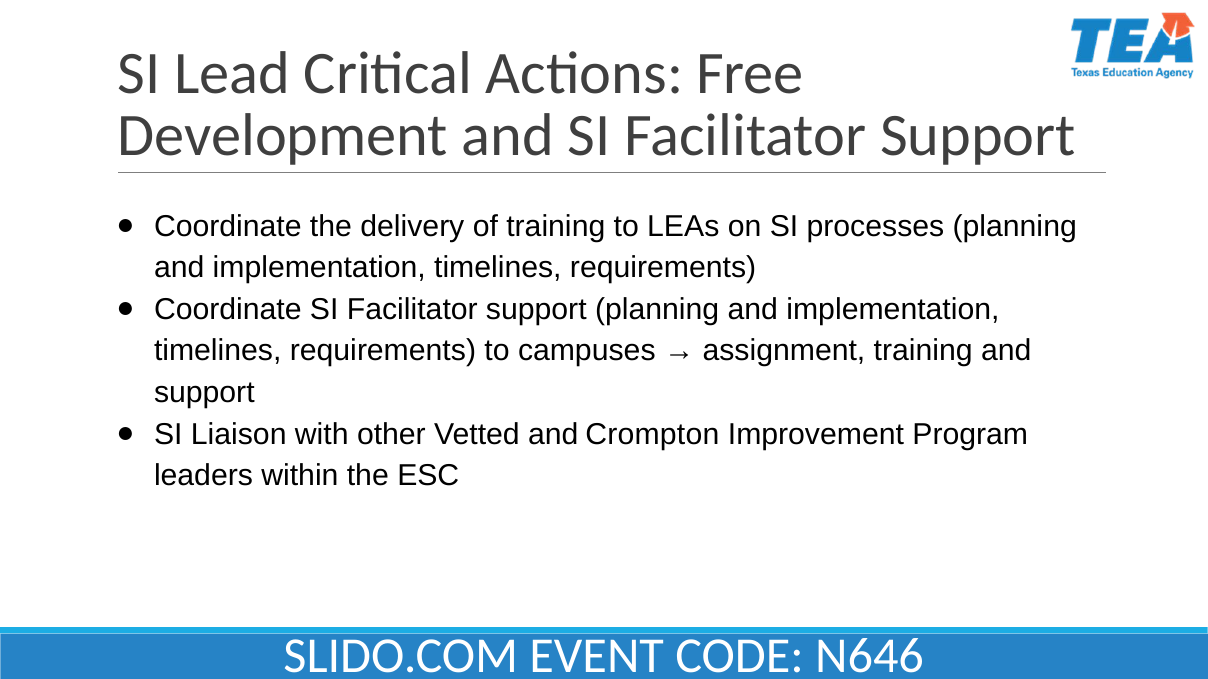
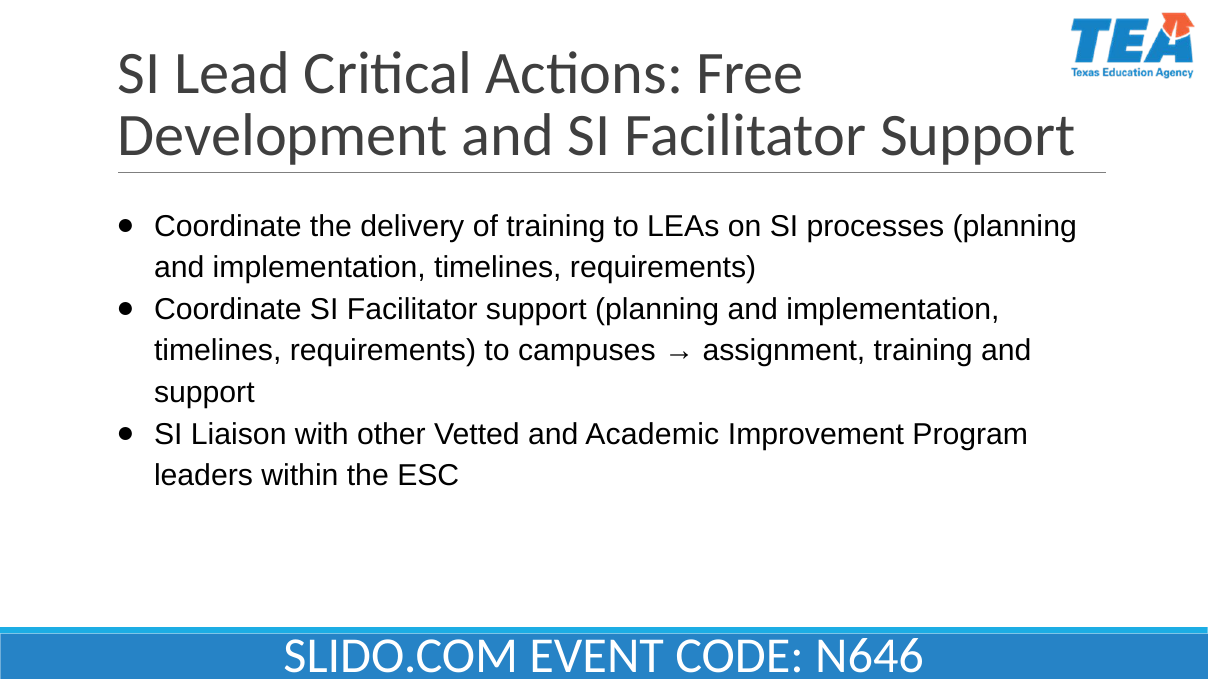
Crompton: Crompton -> Academic
